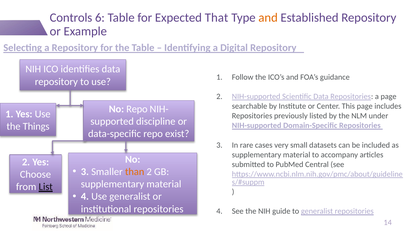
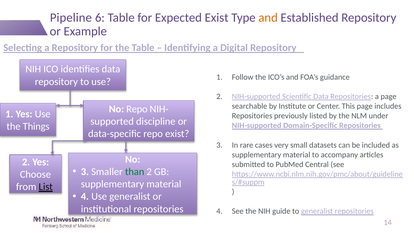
Controls: Controls -> Pipeline
Expected That: That -> Exist
than colour: orange -> green
